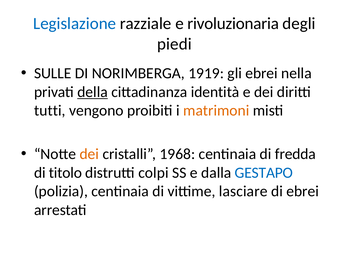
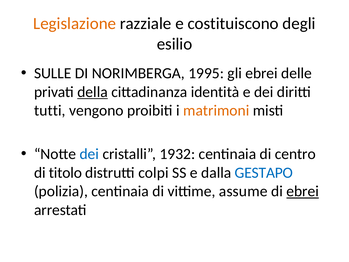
Legislazione colour: blue -> orange
rivoluzionaria: rivoluzionaria -> costituiscono
piedi: piedi -> esilio
1919: 1919 -> 1995
nella: nella -> delle
dei at (89, 154) colour: orange -> blue
1968: 1968 -> 1932
fredda: fredda -> centro
lasciare: lasciare -> assume
ebrei at (303, 191) underline: none -> present
